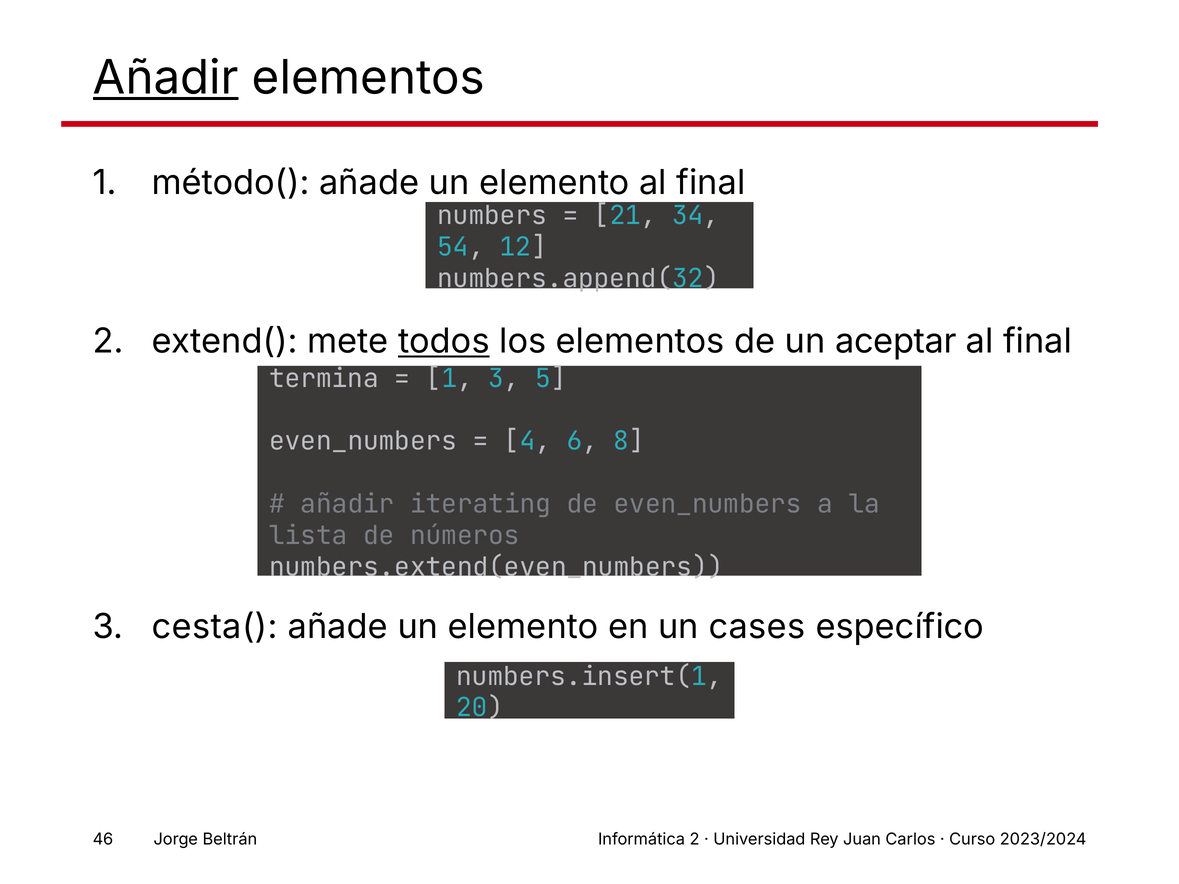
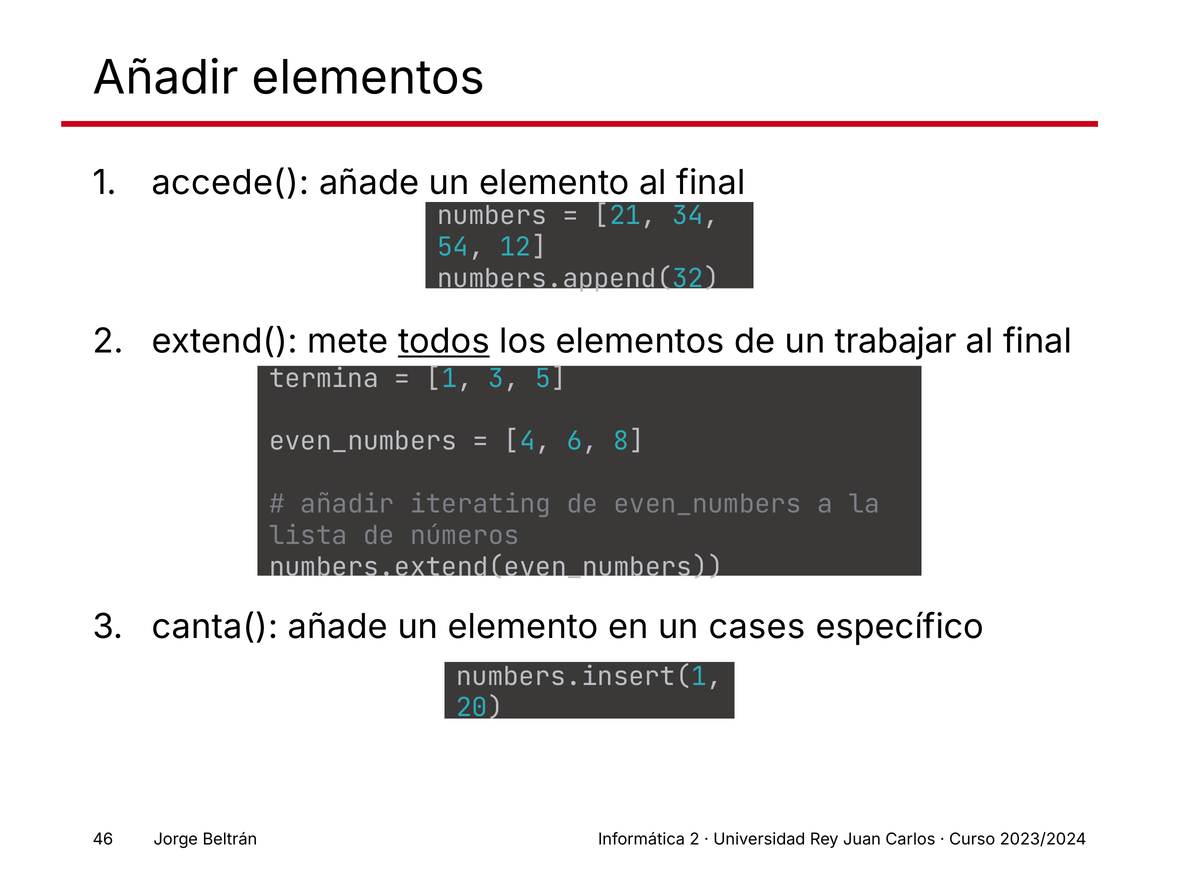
Añadir at (166, 78) underline: present -> none
método(: método( -> accede(
aceptar: aceptar -> trabajar
cesta(: cesta( -> canta(
